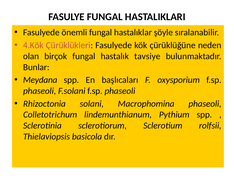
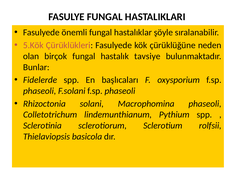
4.Kök: 4.Kök -> 5.Kök
Meydana: Meydana -> Fidelerde
